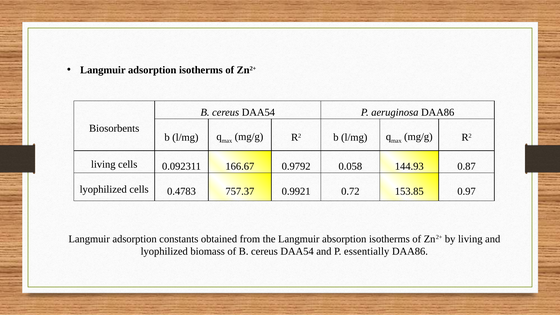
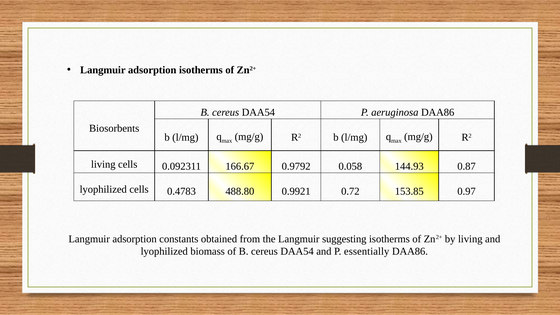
757.37: 757.37 -> 488.80
absorption: absorption -> suggesting
